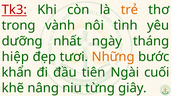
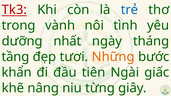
trẻ colour: orange -> blue
hiệp: hiệp -> tầng
cuối: cuối -> giấc
